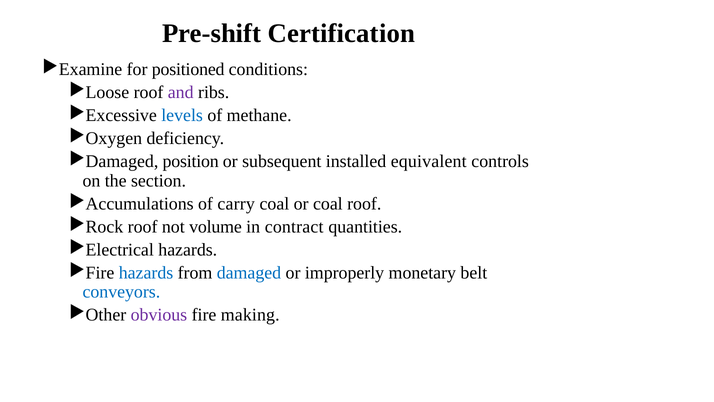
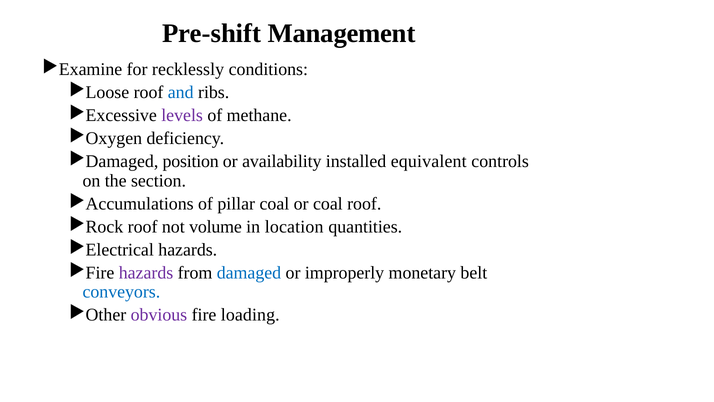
Certification: Certification -> Management
positioned: positioned -> recklessly
and colour: purple -> blue
levels colour: blue -> purple
subsequent: subsequent -> availability
carry: carry -> pillar
contract: contract -> location
hazards at (146, 273) colour: blue -> purple
making: making -> loading
